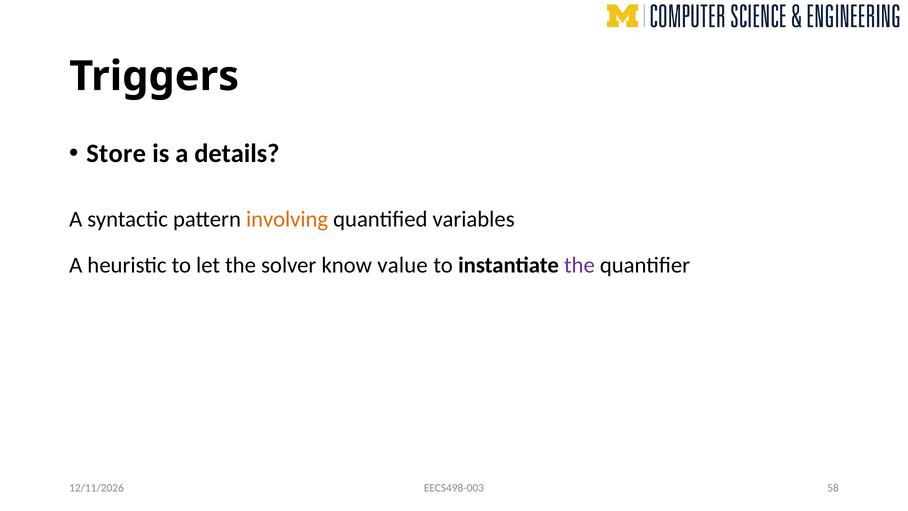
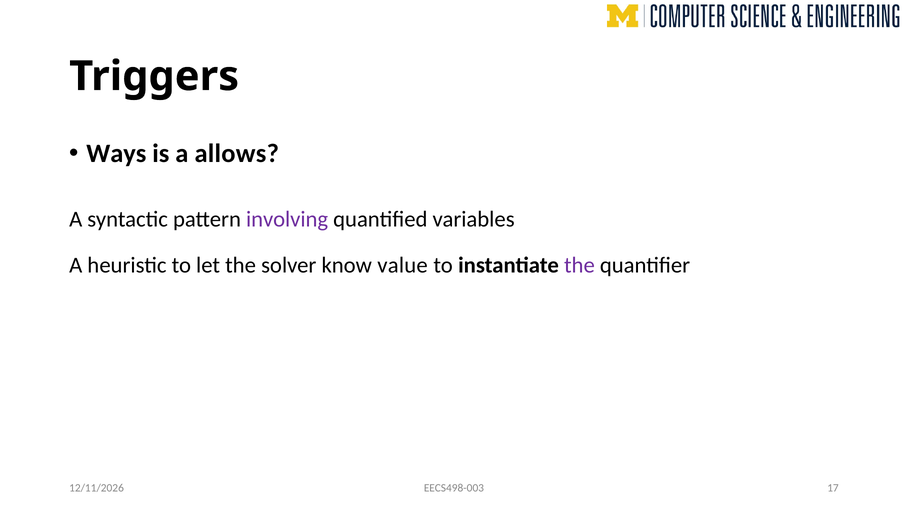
Store: Store -> Ways
details: details -> allows
involving colour: orange -> purple
58: 58 -> 17
